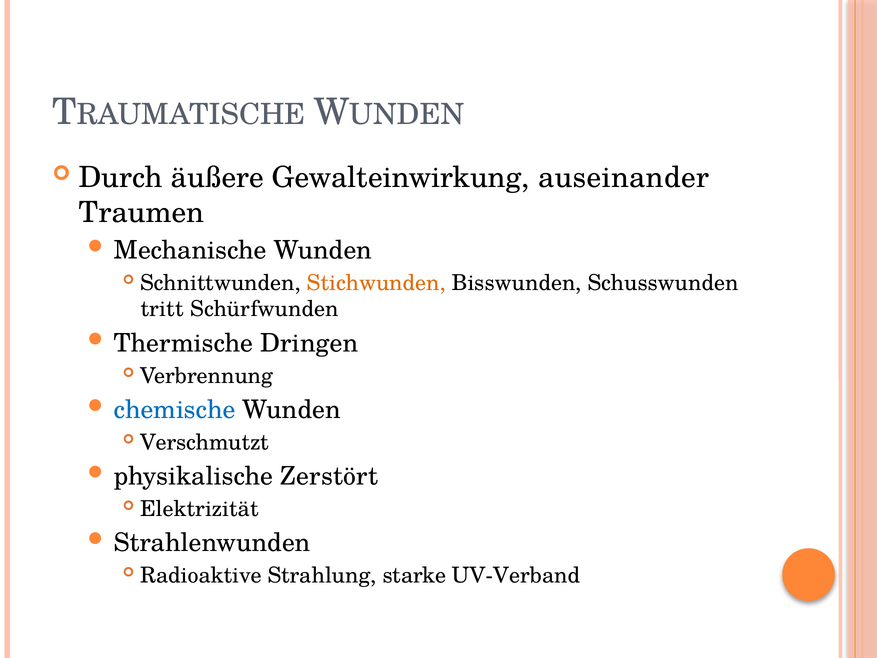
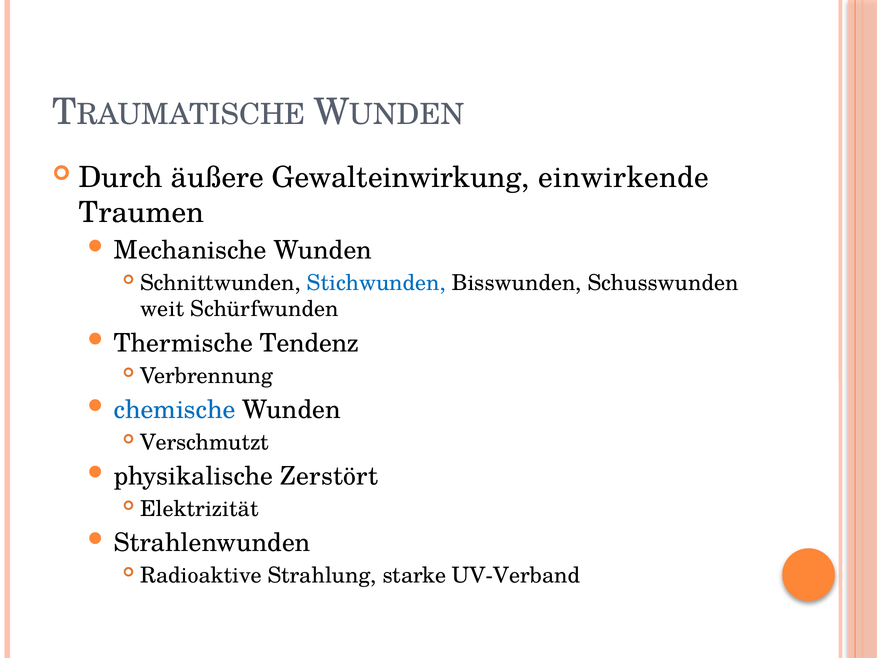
auseinander: auseinander -> einwirkende
Stichwunden colour: orange -> blue
tritt: tritt -> weit
Dringen: Dringen -> Tendenz
